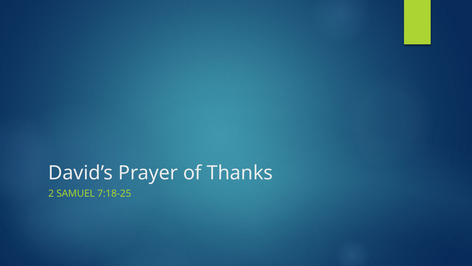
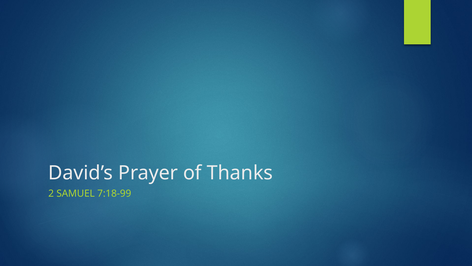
7:18-25: 7:18-25 -> 7:18-99
